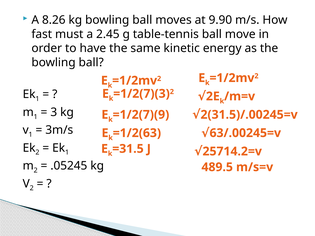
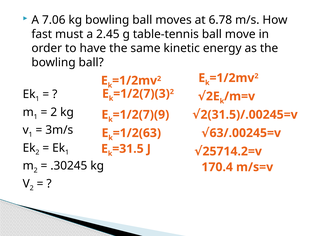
8.26: 8.26 -> 7.06
9.90: 9.90 -> 6.78
3 at (54, 112): 3 -> 2
.05245: .05245 -> .30245
489.5: 489.5 -> 170.4
